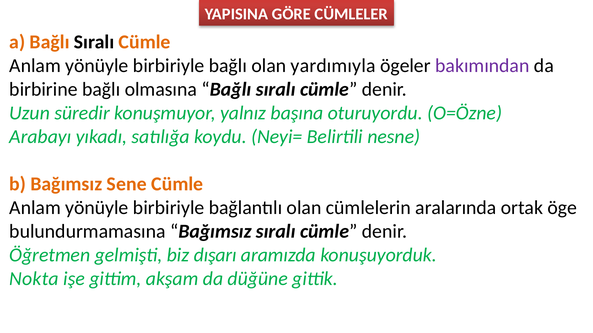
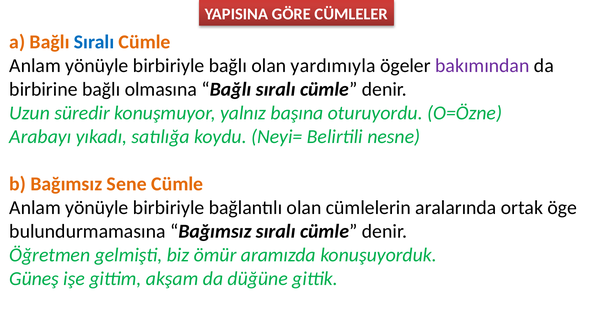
Sıralı at (94, 42) colour: black -> blue
dışarı: dışarı -> ömür
Nokta: Nokta -> Güneş
